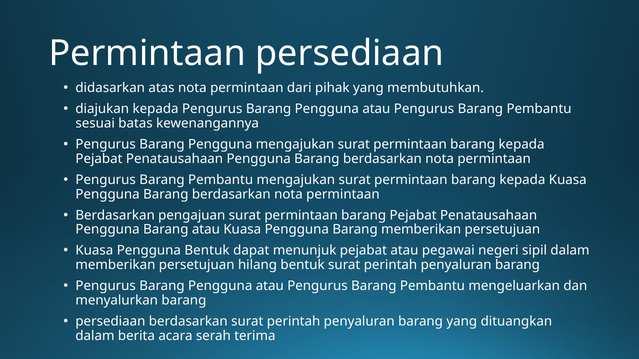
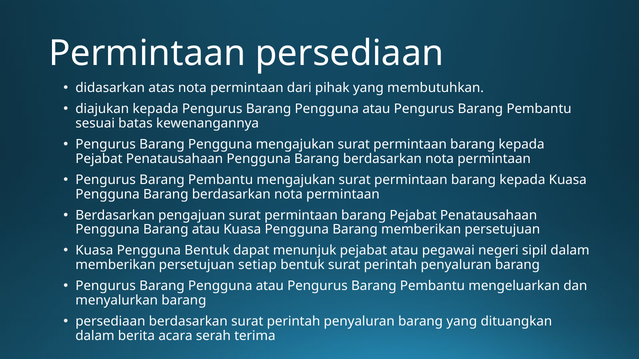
hilang: hilang -> setiap
